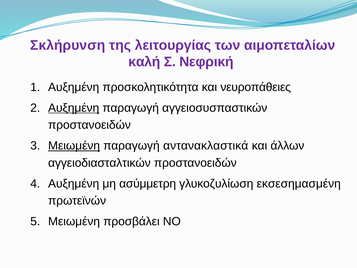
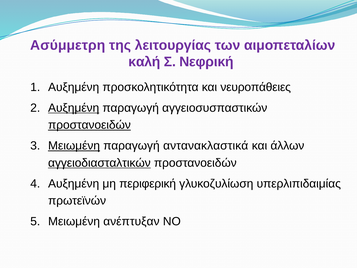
Σκλήρυνση: Σκλήρυνση -> Ασύμμετρη
προστανοειδών at (89, 125) underline: none -> present
αγγειοδιασταλτικών underline: none -> present
ασύμμετρη: ασύμμετρη -> περιφερική
εκσεσημασμένη: εκσεσημασμένη -> υπερλιπιδαιμίας
προσβάλει: προσβάλει -> ανέπτυξαν
